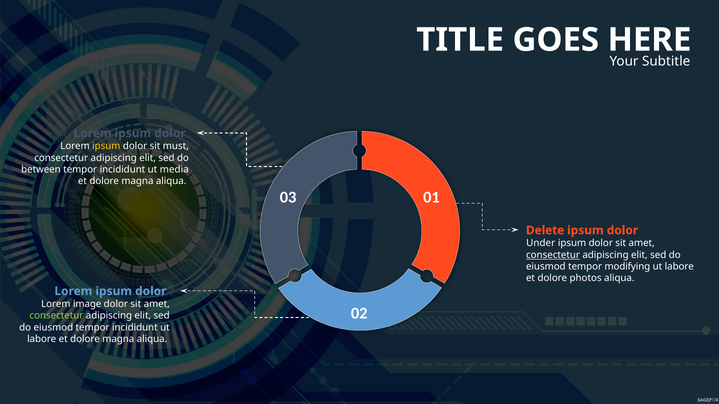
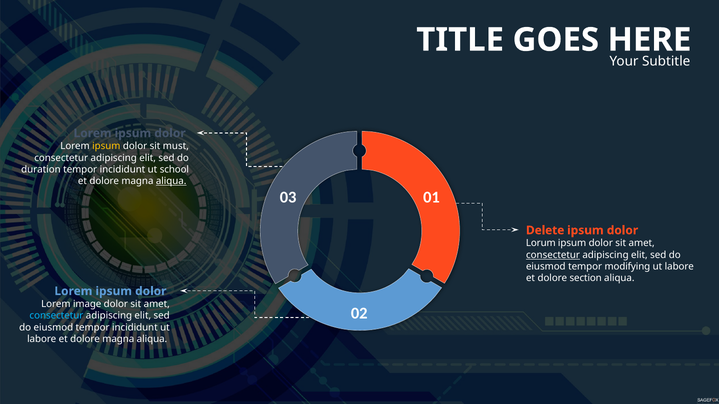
between: between -> duration
media: media -> school
aliqua at (171, 181) underline: none -> present
Under: Under -> Lorum
photos: photos -> section
consectetur at (56, 316) colour: light green -> light blue
